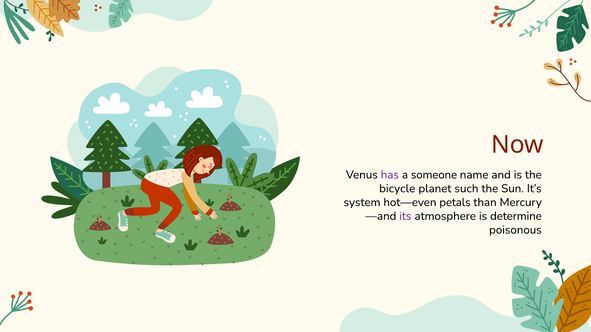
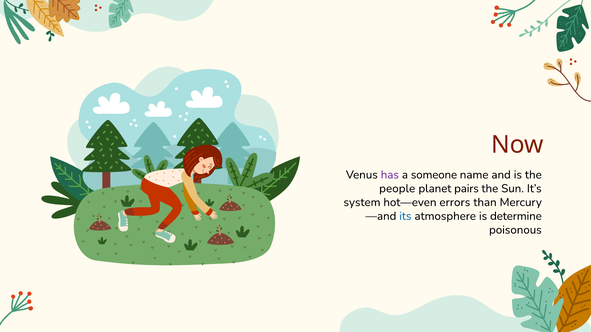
bicycle: bicycle -> people
such: such -> pairs
petals: petals -> errors
its colour: purple -> blue
